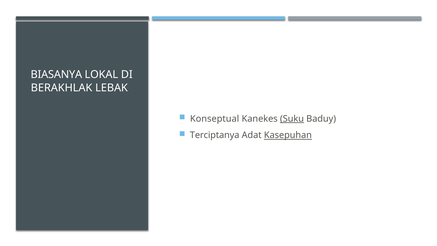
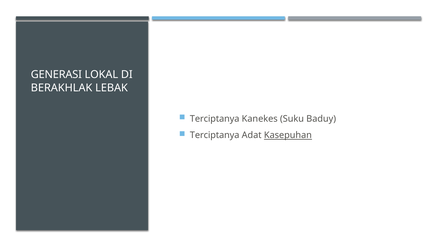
BIASANYA: BIASANYA -> GENERASI
Konseptual at (215, 119): Konseptual -> Terciptanya
Suku underline: present -> none
